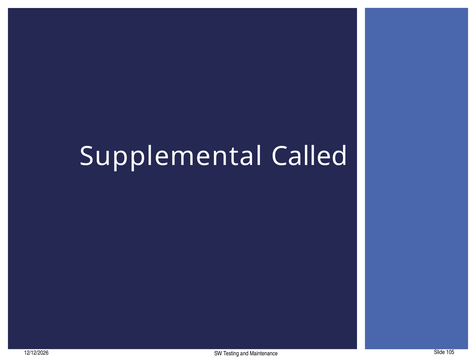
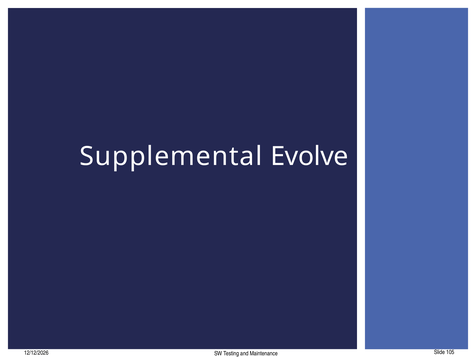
Called: Called -> Evolve
